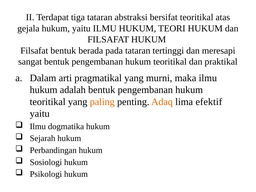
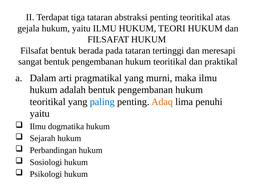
abstraksi bersifat: bersifat -> penting
paling colour: orange -> blue
efektif: efektif -> penuhi
